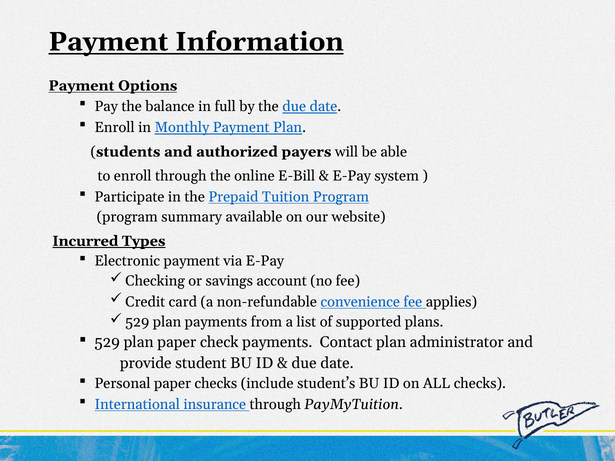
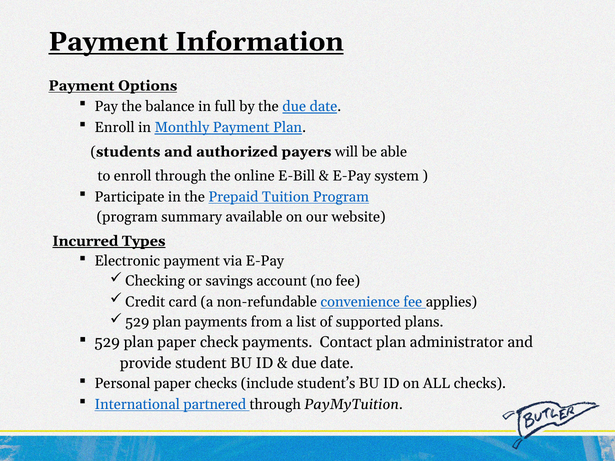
insurance: insurance -> partnered
